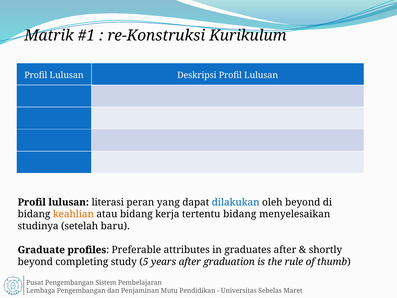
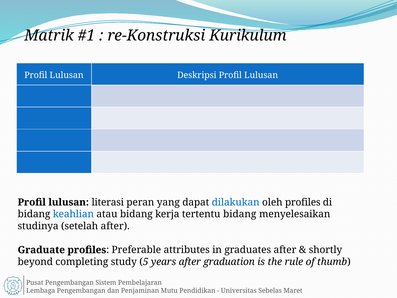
oleh beyond: beyond -> profiles
keahlian colour: orange -> blue
setelah baru: baru -> after
